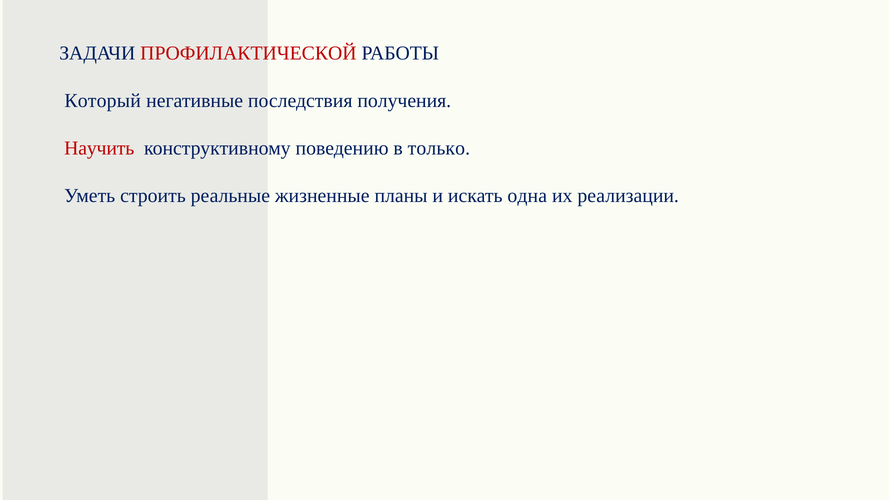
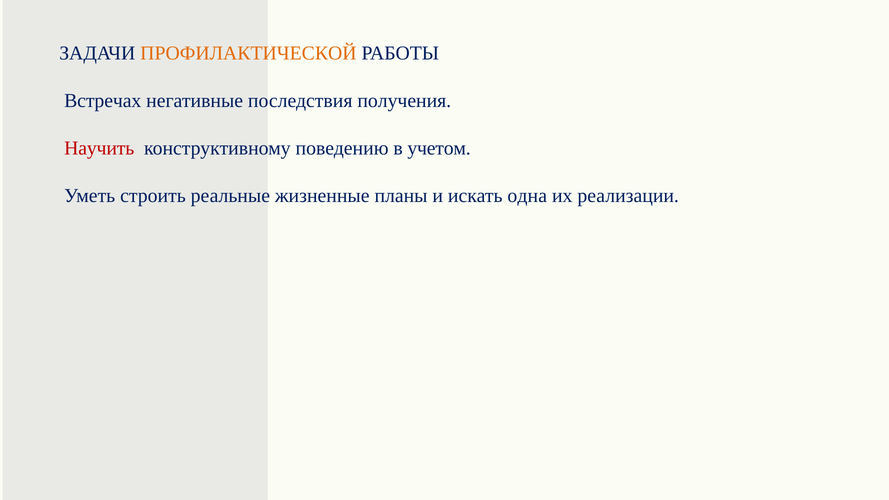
ПРОФИЛАКТИЧЕСКОЙ colour: red -> orange
Который: Который -> Встречах
только: только -> учетом
